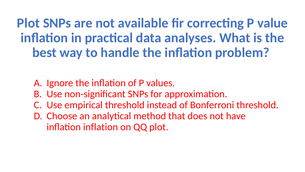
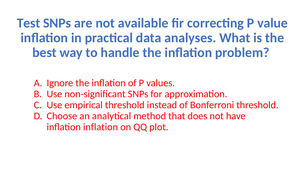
Plot at (28, 23): Plot -> Test
